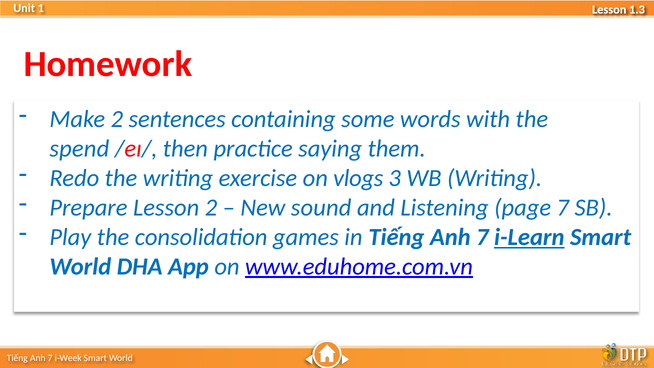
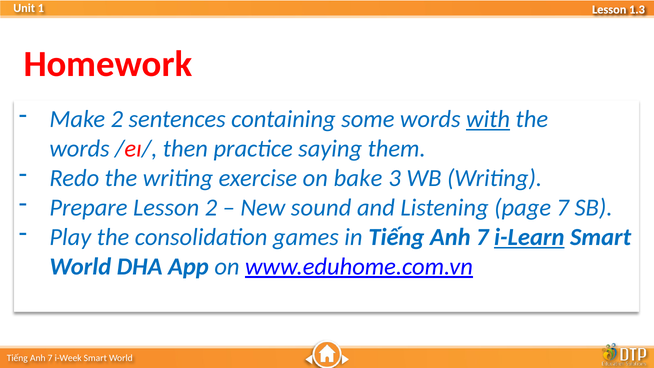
with underline: none -> present
spend at (79, 149): spend -> words
vlogs: vlogs -> bake
